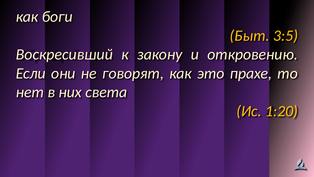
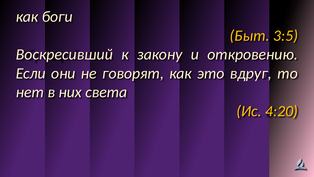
прахе: прахе -> вдруг
1:20: 1:20 -> 4:20
